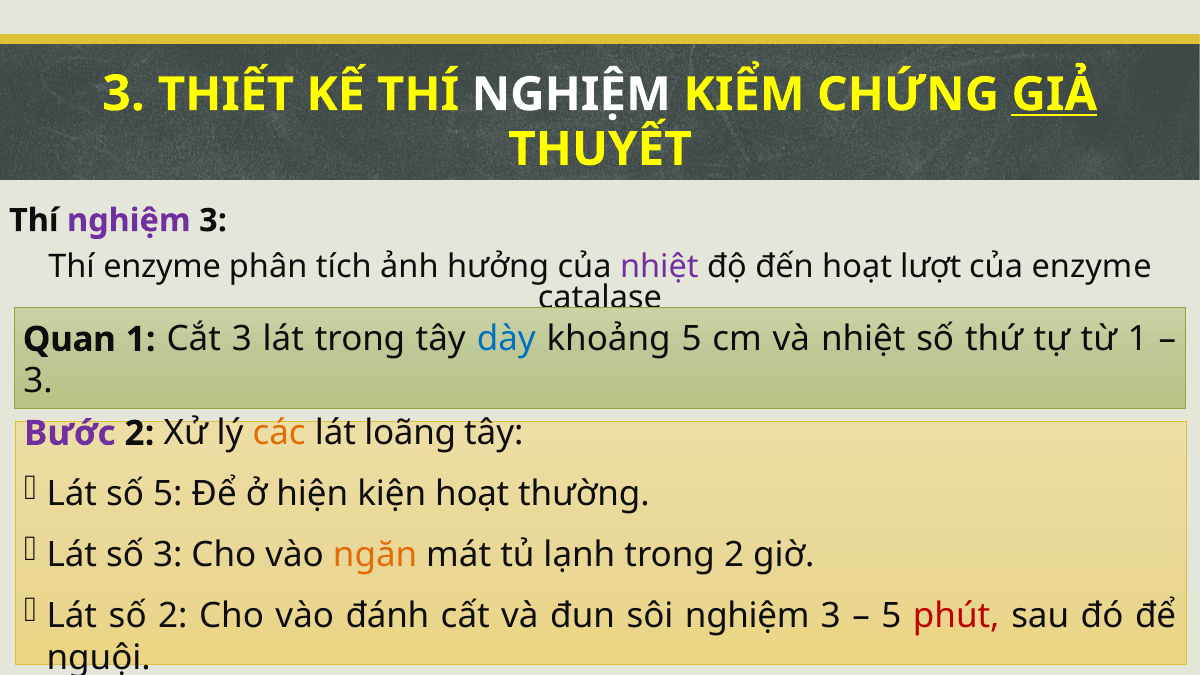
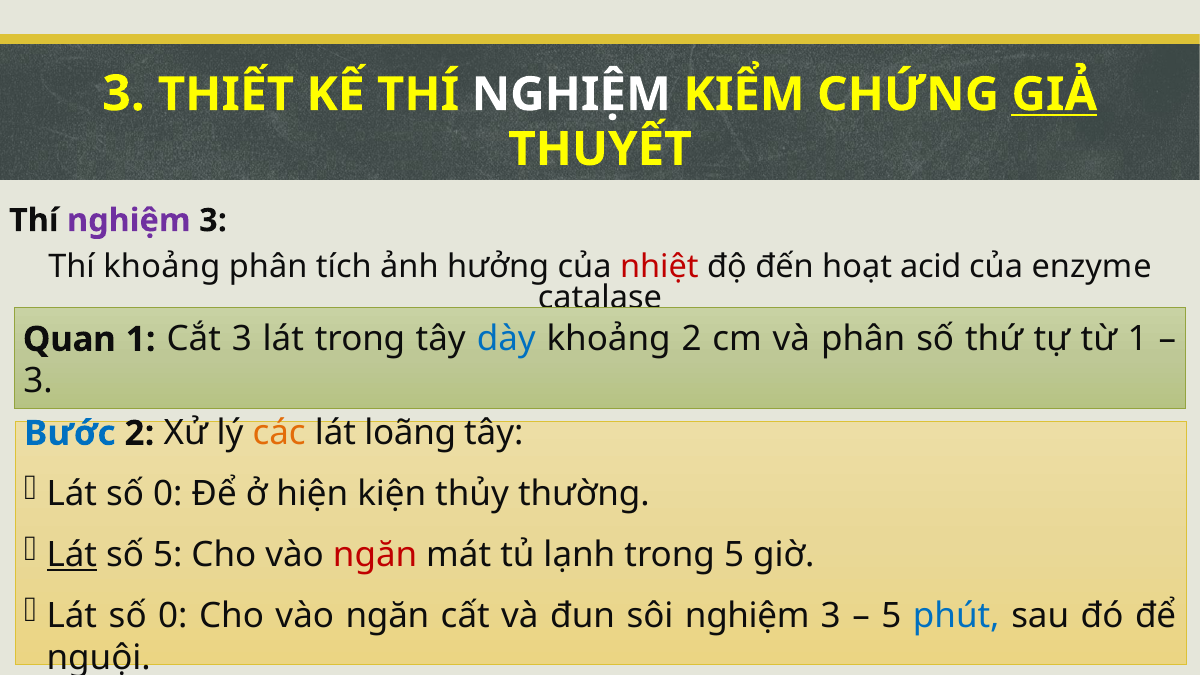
Thí enzyme: enzyme -> khoảng
nhiệt at (659, 267) colour: purple -> red
lượt: lượt -> acid
khoảng 5: 5 -> 2
và nhiệt: nhiệt -> phân
Bước colour: purple -> blue
5 at (168, 494): 5 -> 0
kiện hoạt: hoạt -> thủy
Lát at (72, 555) underline: none -> present
số 3: 3 -> 5
ngăn at (375, 555) colour: orange -> red
trong 2: 2 -> 5
2 at (173, 616): 2 -> 0
đánh at (387, 616): đánh -> ngăn
phút colour: red -> blue
